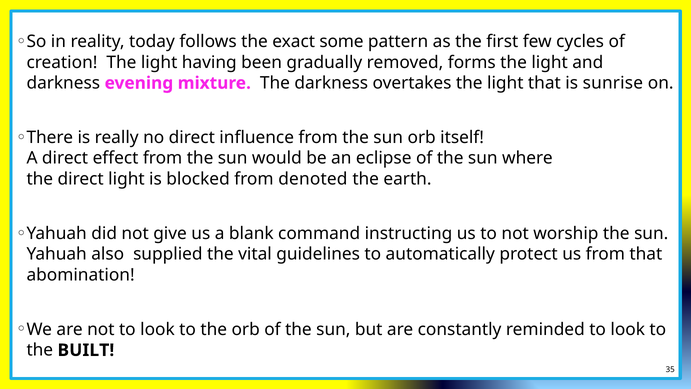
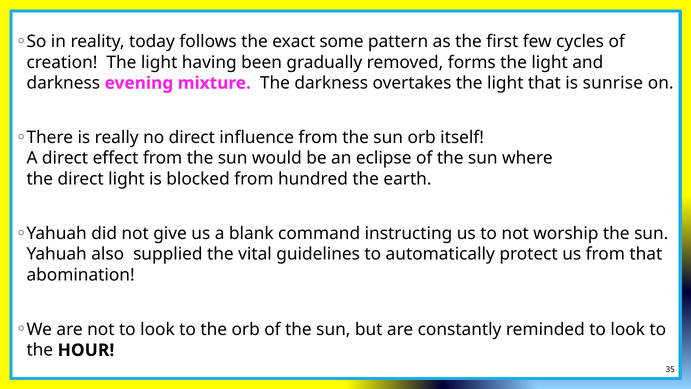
denoted: denoted -> hundred
BUILT: BUILT -> HOUR
